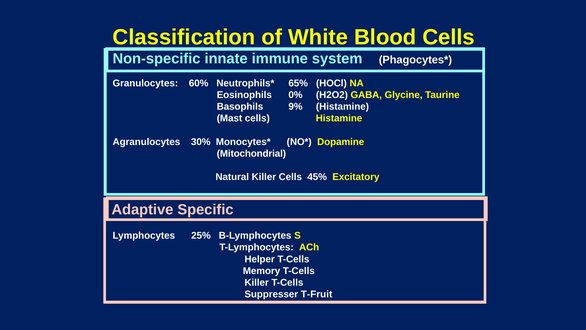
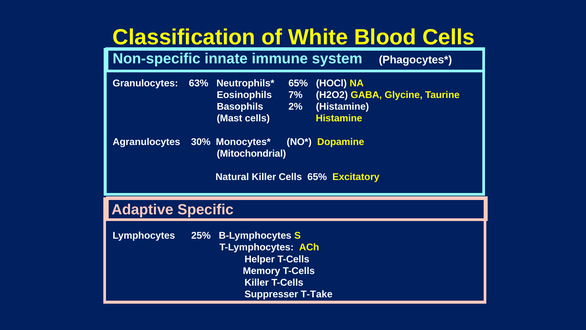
60%: 60% -> 63%
0%: 0% -> 7%
9%: 9% -> 2%
Cells 45%: 45% -> 65%
T-Fruit: T-Fruit -> T-Take
